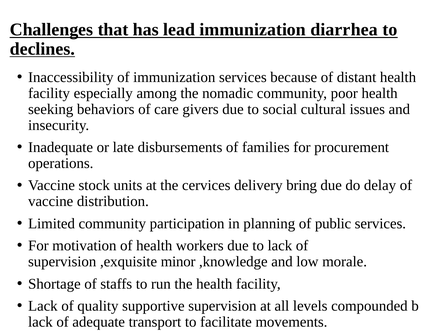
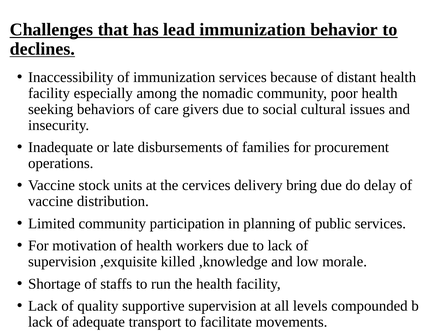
diarrhea: diarrhea -> behavior
minor: minor -> killed
